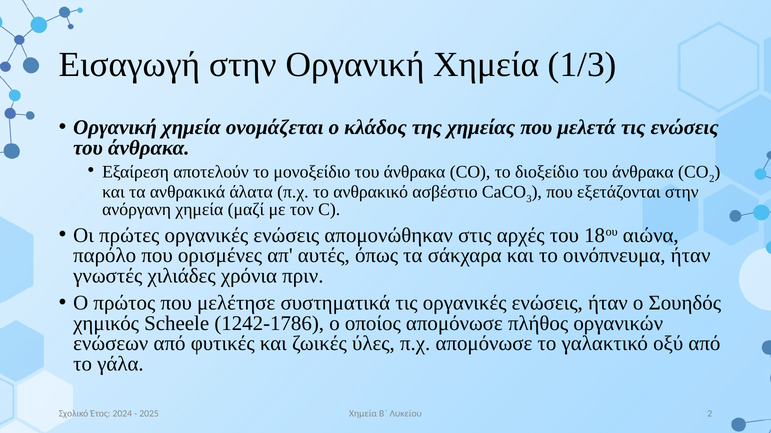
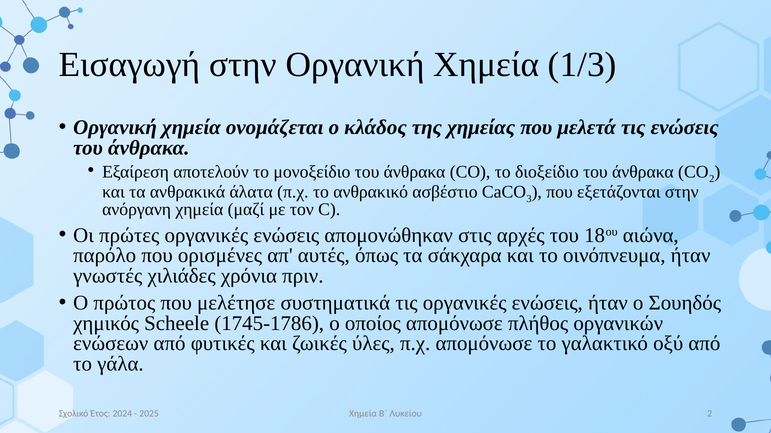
1242-1786: 1242-1786 -> 1745-1786
